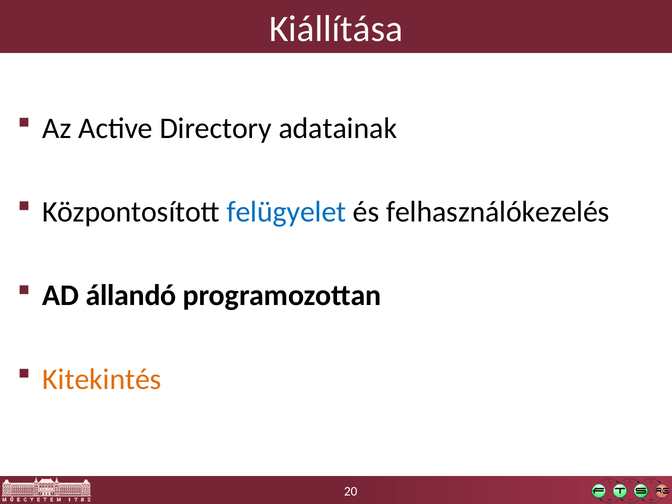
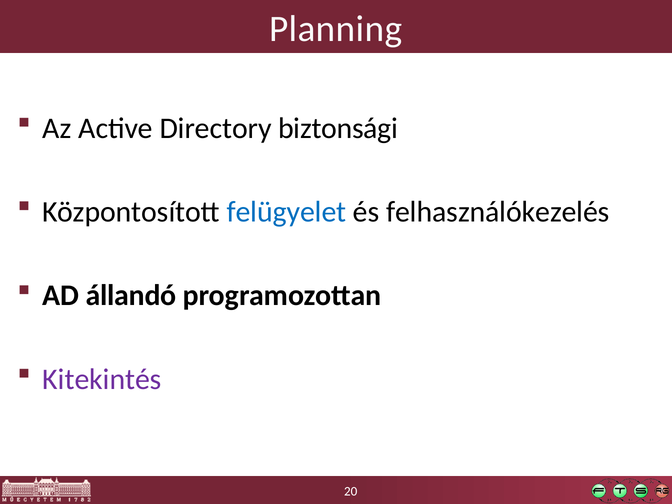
Kiállítása: Kiállítása -> Planning
adatainak: adatainak -> biztonsági
Kitekintés colour: orange -> purple
